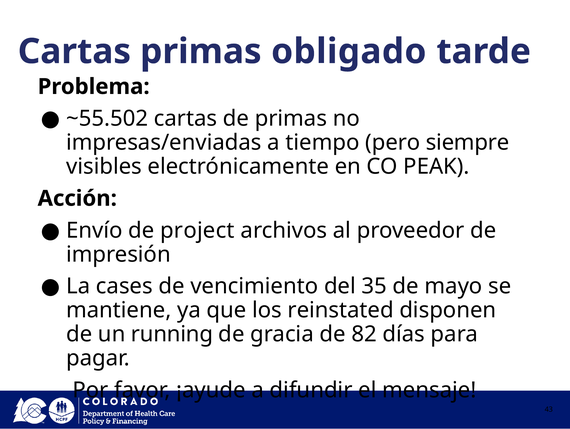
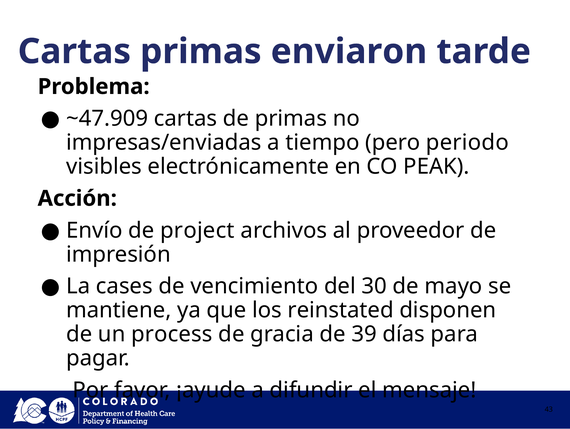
obligado: obligado -> enviaron
~55.502: ~55.502 -> ~47.909
siempre: siempre -> periodo
35: 35 -> 30
running: running -> process
82: 82 -> 39
